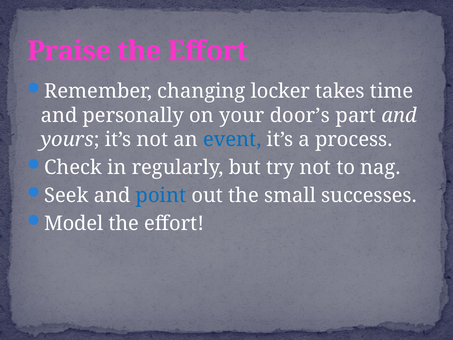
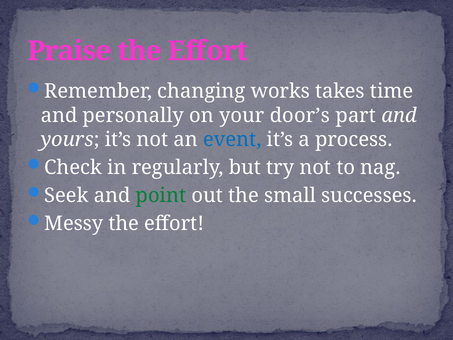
locker: locker -> works
point colour: blue -> green
Model: Model -> Messy
